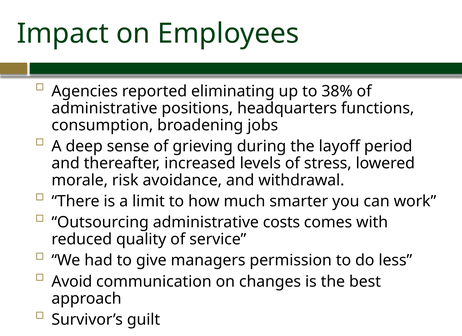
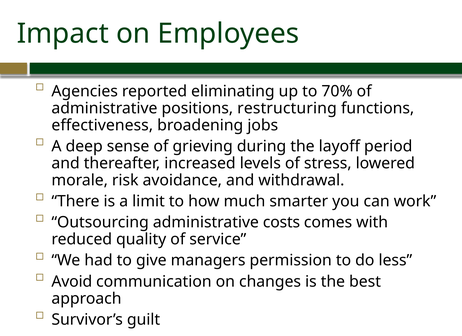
38%: 38% -> 70%
headquarters: headquarters -> restructuring
consumption: consumption -> effectiveness
